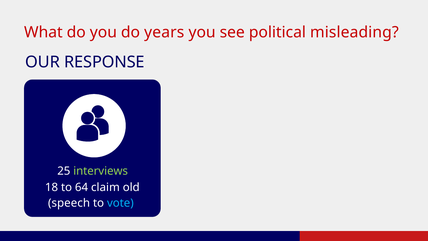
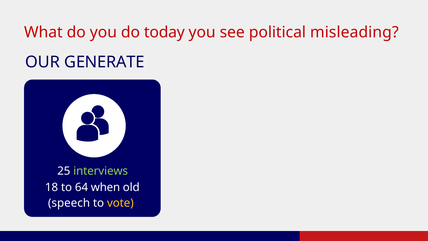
years: years -> today
RESPONSE: RESPONSE -> GENERATE
claim: claim -> when
vote colour: light blue -> yellow
